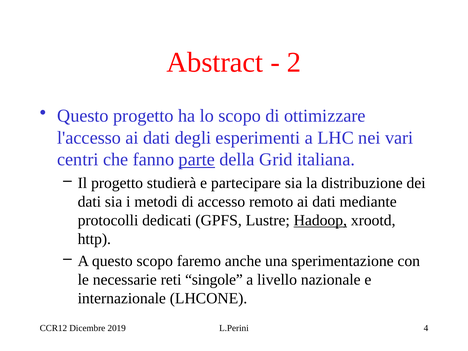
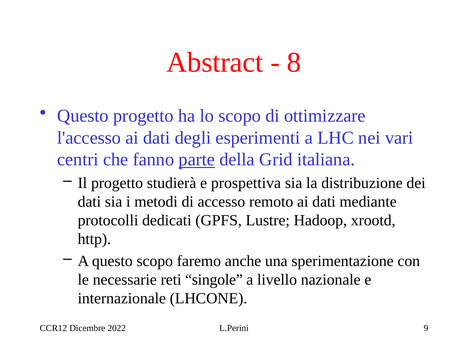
2: 2 -> 8
partecipare: partecipare -> prospettiva
Hadoop underline: present -> none
2019: 2019 -> 2022
4: 4 -> 9
